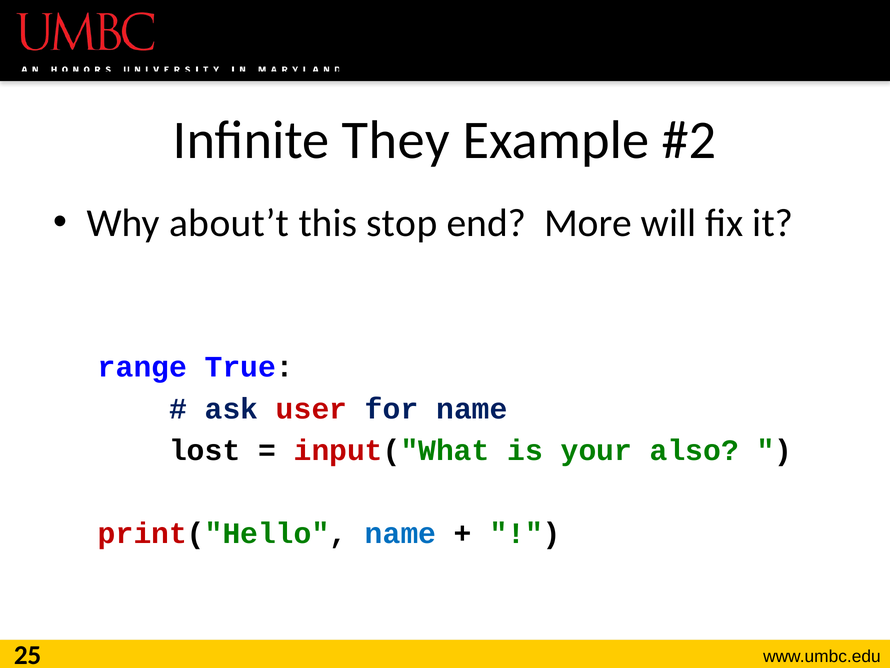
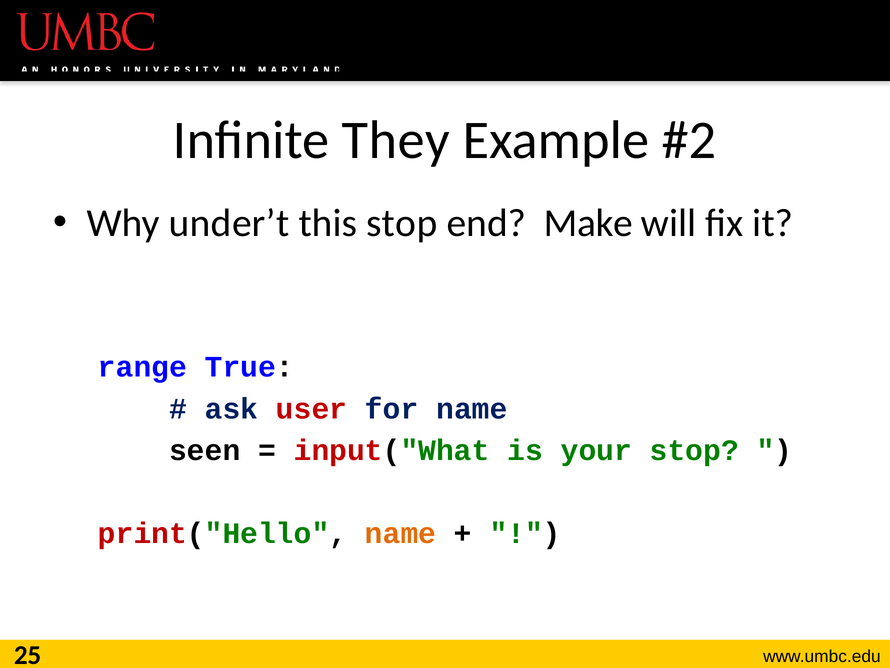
about’t: about’t -> under’t
More: More -> Make
lost: lost -> seen
your also: also -> stop
name at (401, 533) colour: blue -> orange
